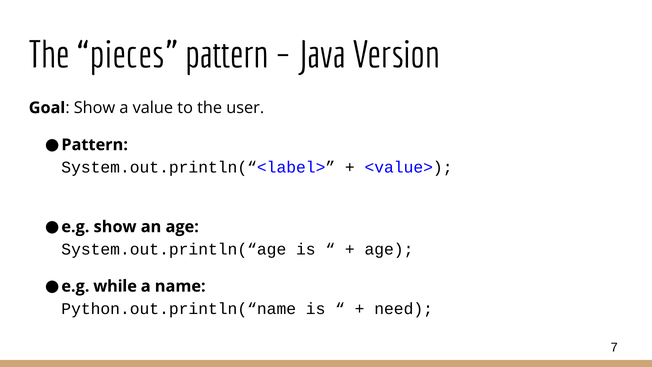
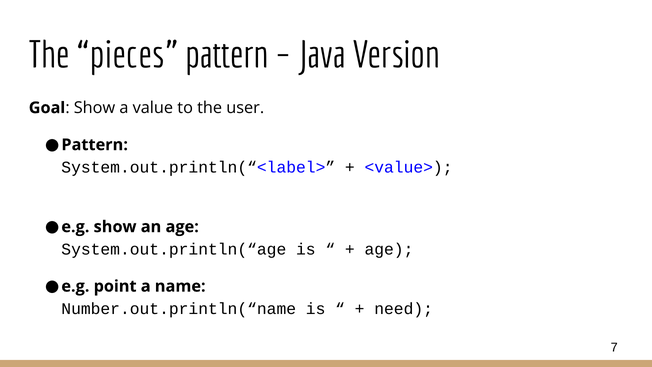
while: while -> point
Python.out.println(“name: Python.out.println(“name -> Number.out.println(“name
